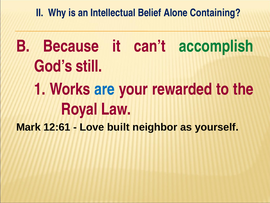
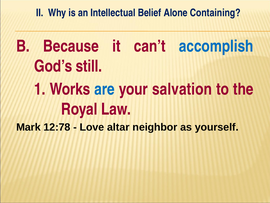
accomplish colour: green -> blue
rewarded: rewarded -> salvation
12:61: 12:61 -> 12:78
built: built -> altar
